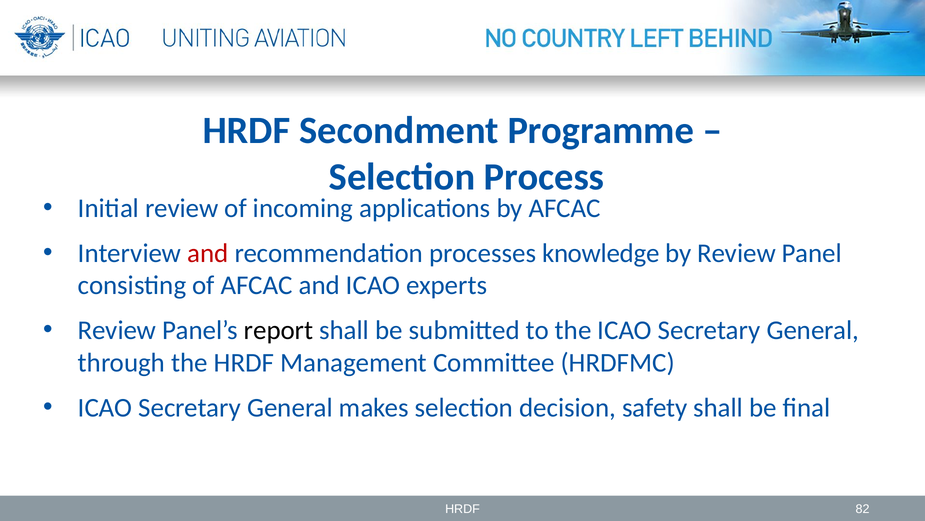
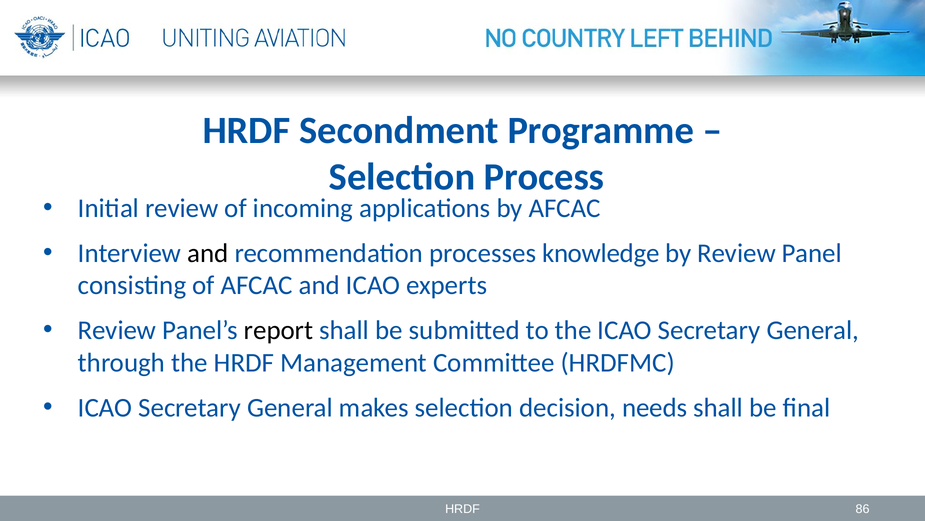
and at (208, 253) colour: red -> black
safety: safety -> needs
82: 82 -> 86
